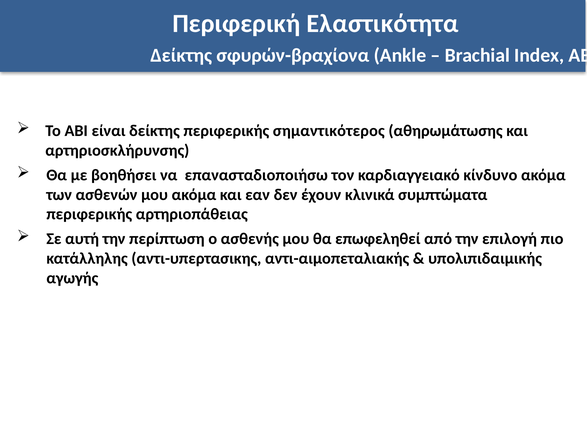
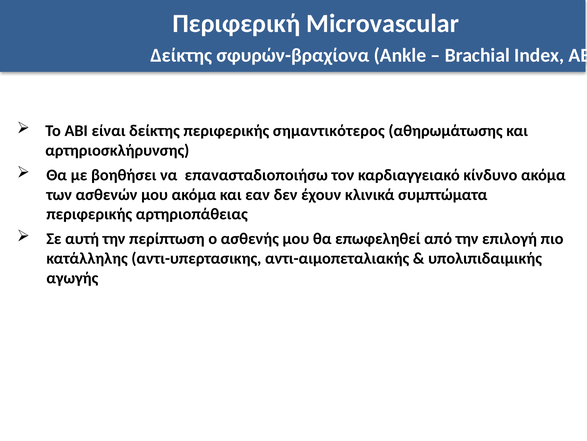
Ελαστικότητα: Ελαστικότητα -> Microvascular
